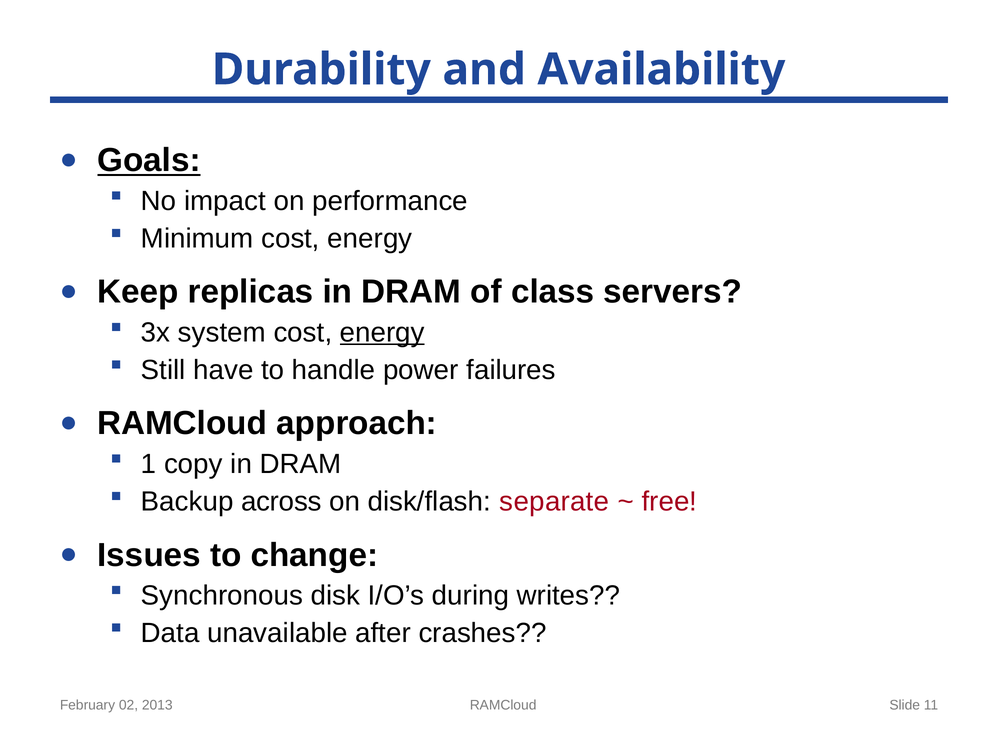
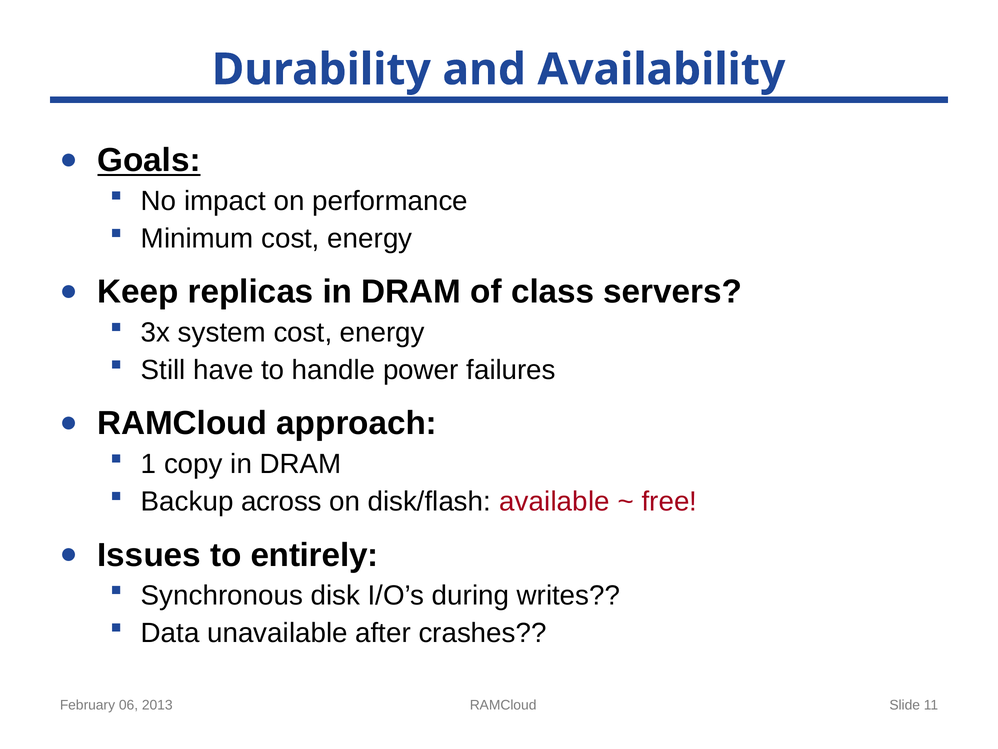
energy at (382, 332) underline: present -> none
separate: separate -> available
change: change -> entirely
02: 02 -> 06
